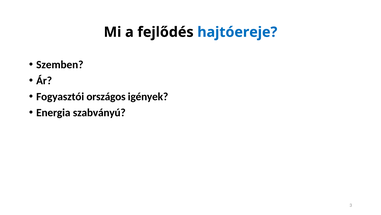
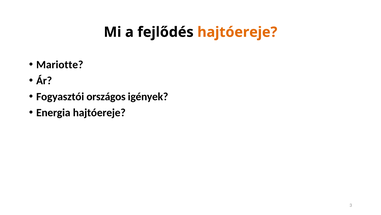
hajtóereje at (237, 32) colour: blue -> orange
Szemben: Szemben -> Mariotte
Energia szabványú: szabványú -> hajtóereje
